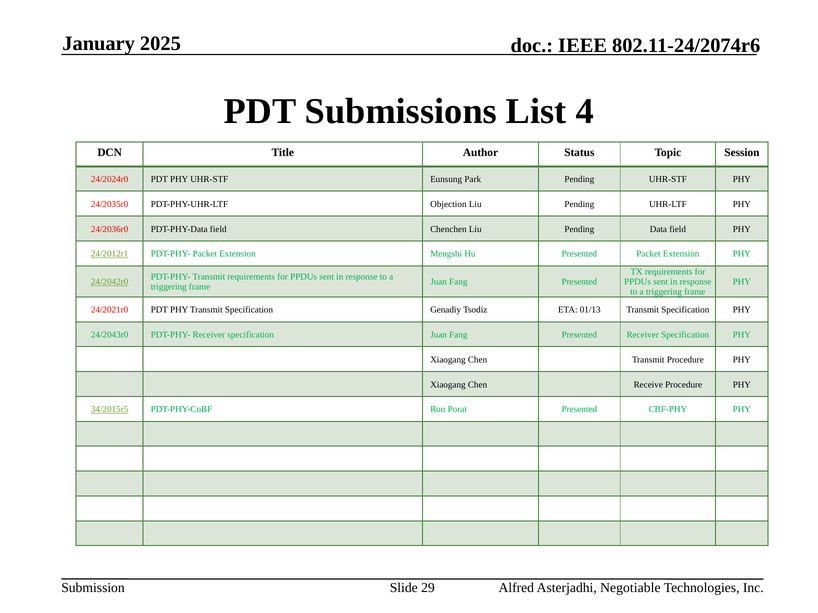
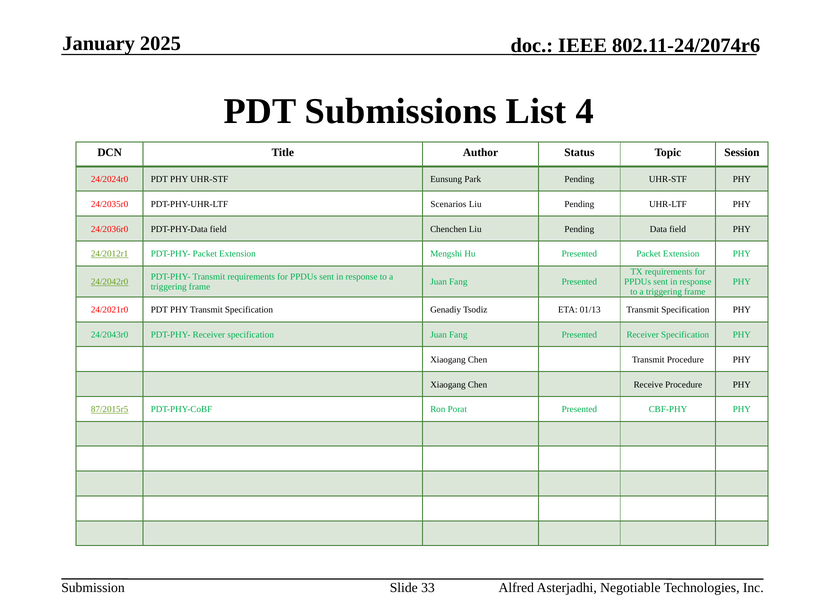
Objection: Objection -> Scenarios
34/2015r5: 34/2015r5 -> 87/2015r5
29: 29 -> 33
